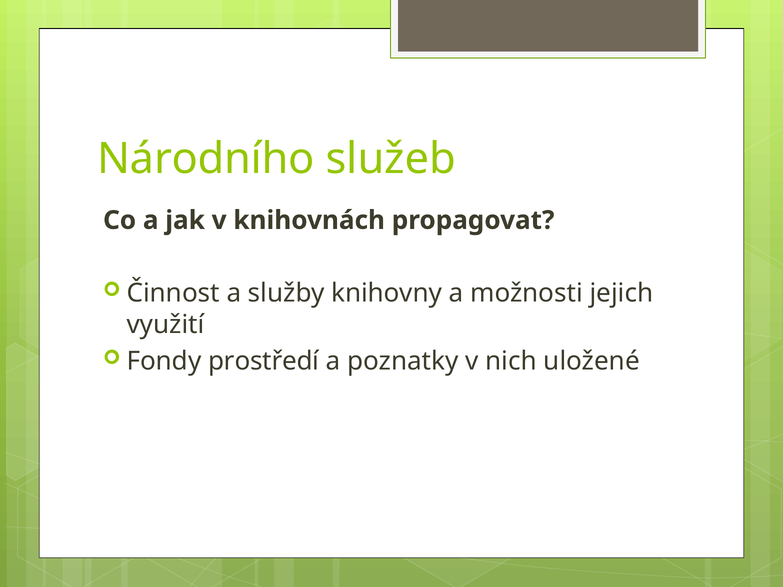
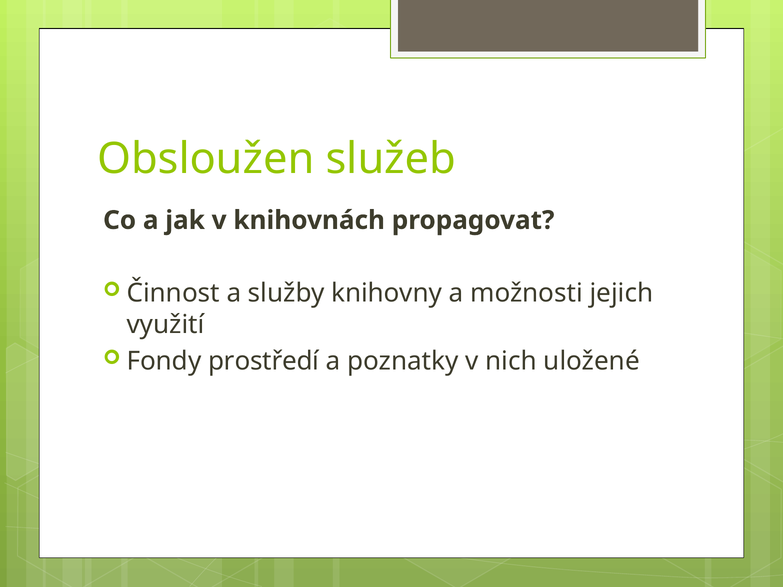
Národního: Národního -> Obsloužen
